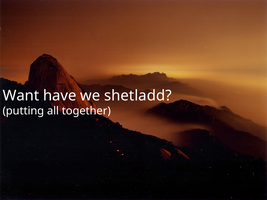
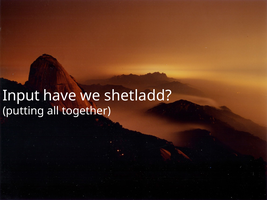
Want: Want -> Input
